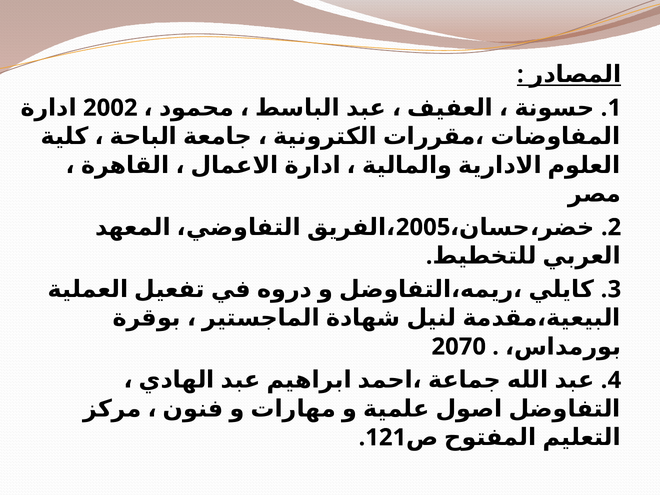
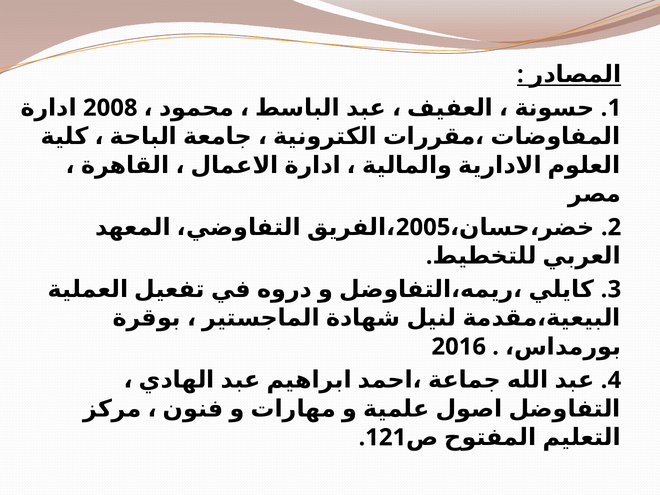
2002: 2002 -> 2008
2070: 2070 -> 2016
